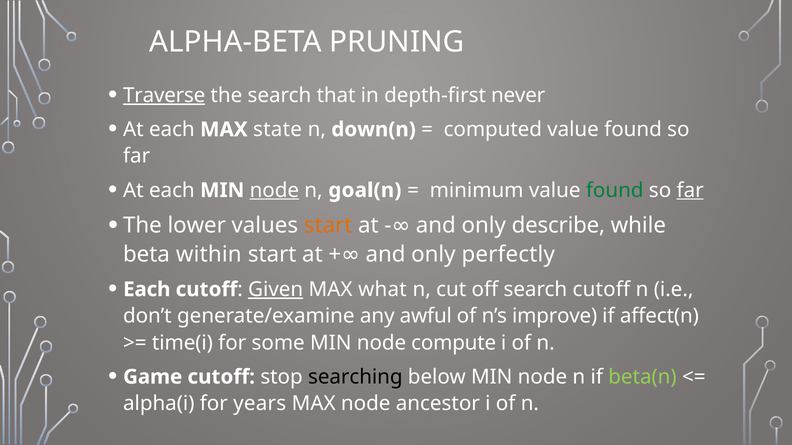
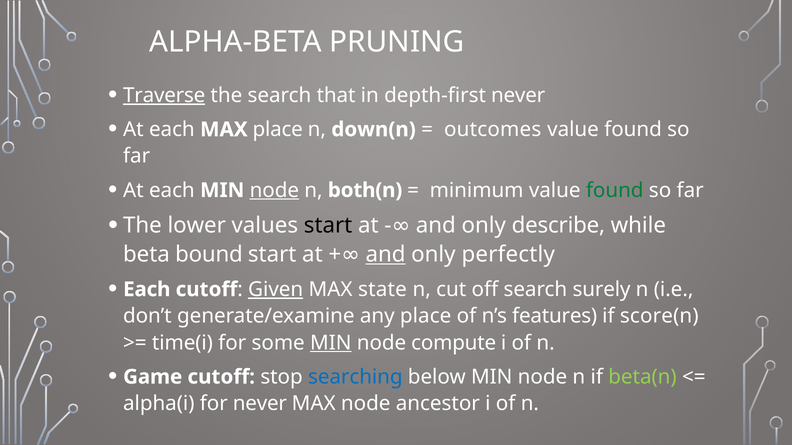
MAX state: state -> place
computed: computed -> outcomes
goal(n: goal(n -> both(n
far at (690, 190) underline: present -> none
start at (328, 226) colour: orange -> black
within: within -> bound
and at (386, 255) underline: none -> present
what: what -> state
search cutoff: cutoff -> surely
any awful: awful -> place
improve: improve -> features
affect(n: affect(n -> score(n
MIN at (331, 343) underline: none -> present
searching colour: black -> blue
for years: years -> never
